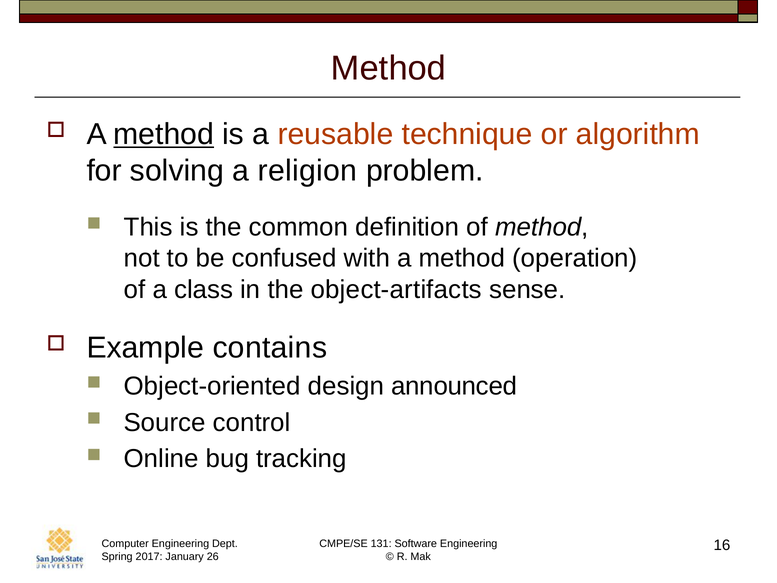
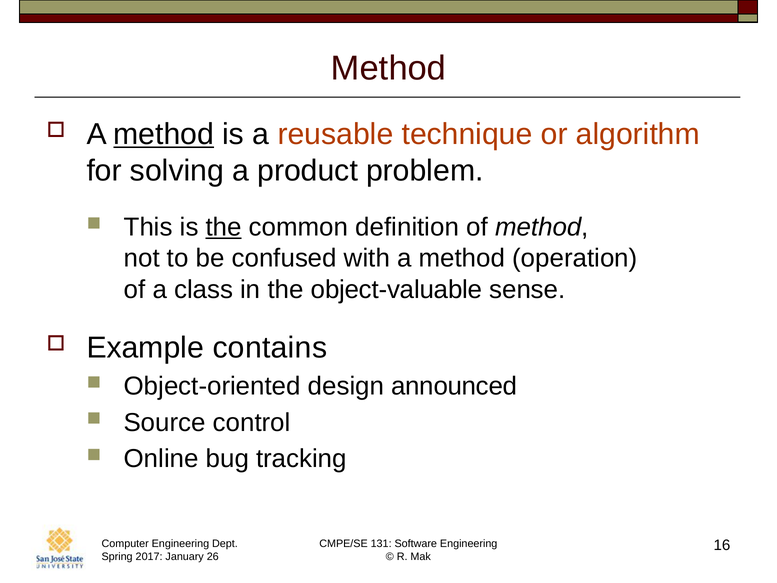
religion: religion -> product
the at (224, 227) underline: none -> present
object-artifacts: object-artifacts -> object-valuable
